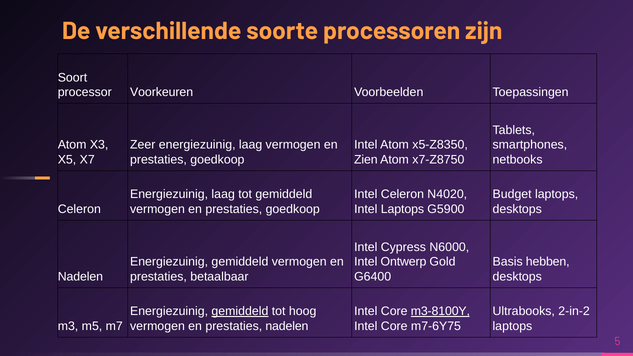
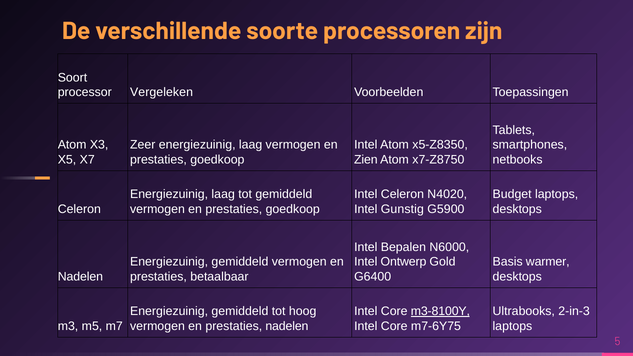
Voorkeuren: Voorkeuren -> Vergeleken
Intel Laptops: Laptops -> Gunstig
Cypress: Cypress -> Bepalen
hebben: hebben -> warmer
gemiddeld at (240, 311) underline: present -> none
2-in-2: 2-in-2 -> 2-in-3
